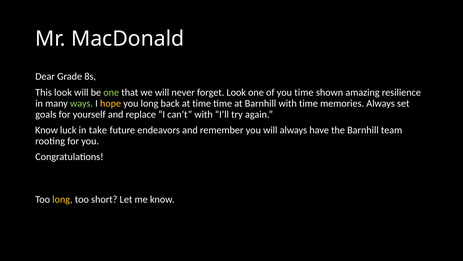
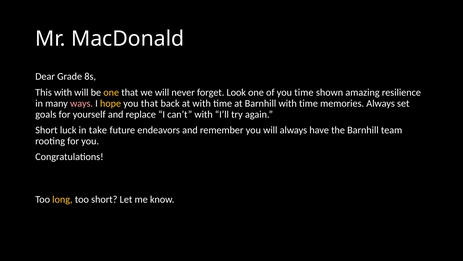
This look: look -> with
one at (111, 92) colour: light green -> yellow
ways colour: light green -> pink
you long: long -> that
at time: time -> with
Know at (47, 130): Know -> Short
